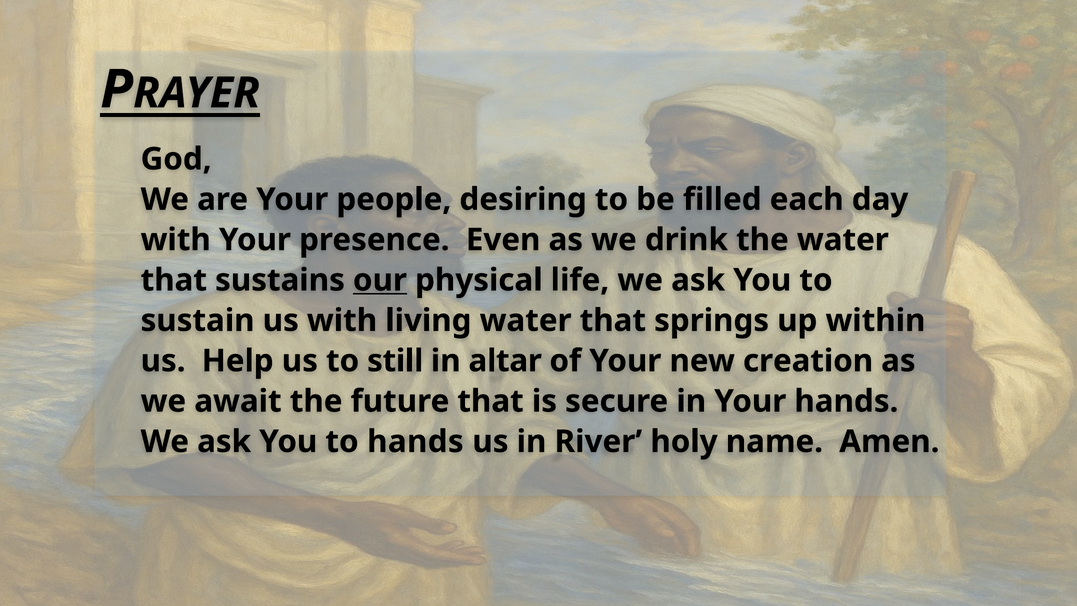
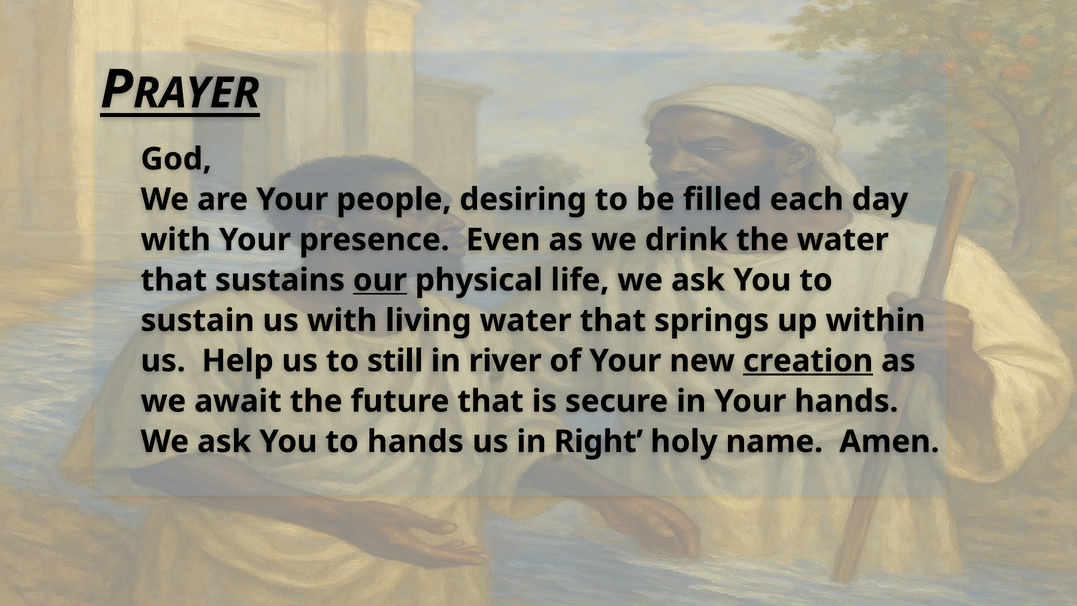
altar: altar -> river
creation underline: none -> present
River: River -> Right
